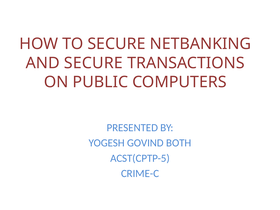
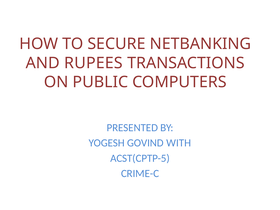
AND SECURE: SECURE -> RUPEES
BOTH: BOTH -> WITH
